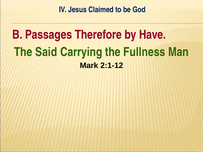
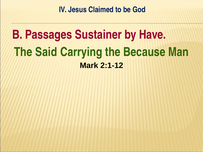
Therefore: Therefore -> Sustainer
Fullness: Fullness -> Because
